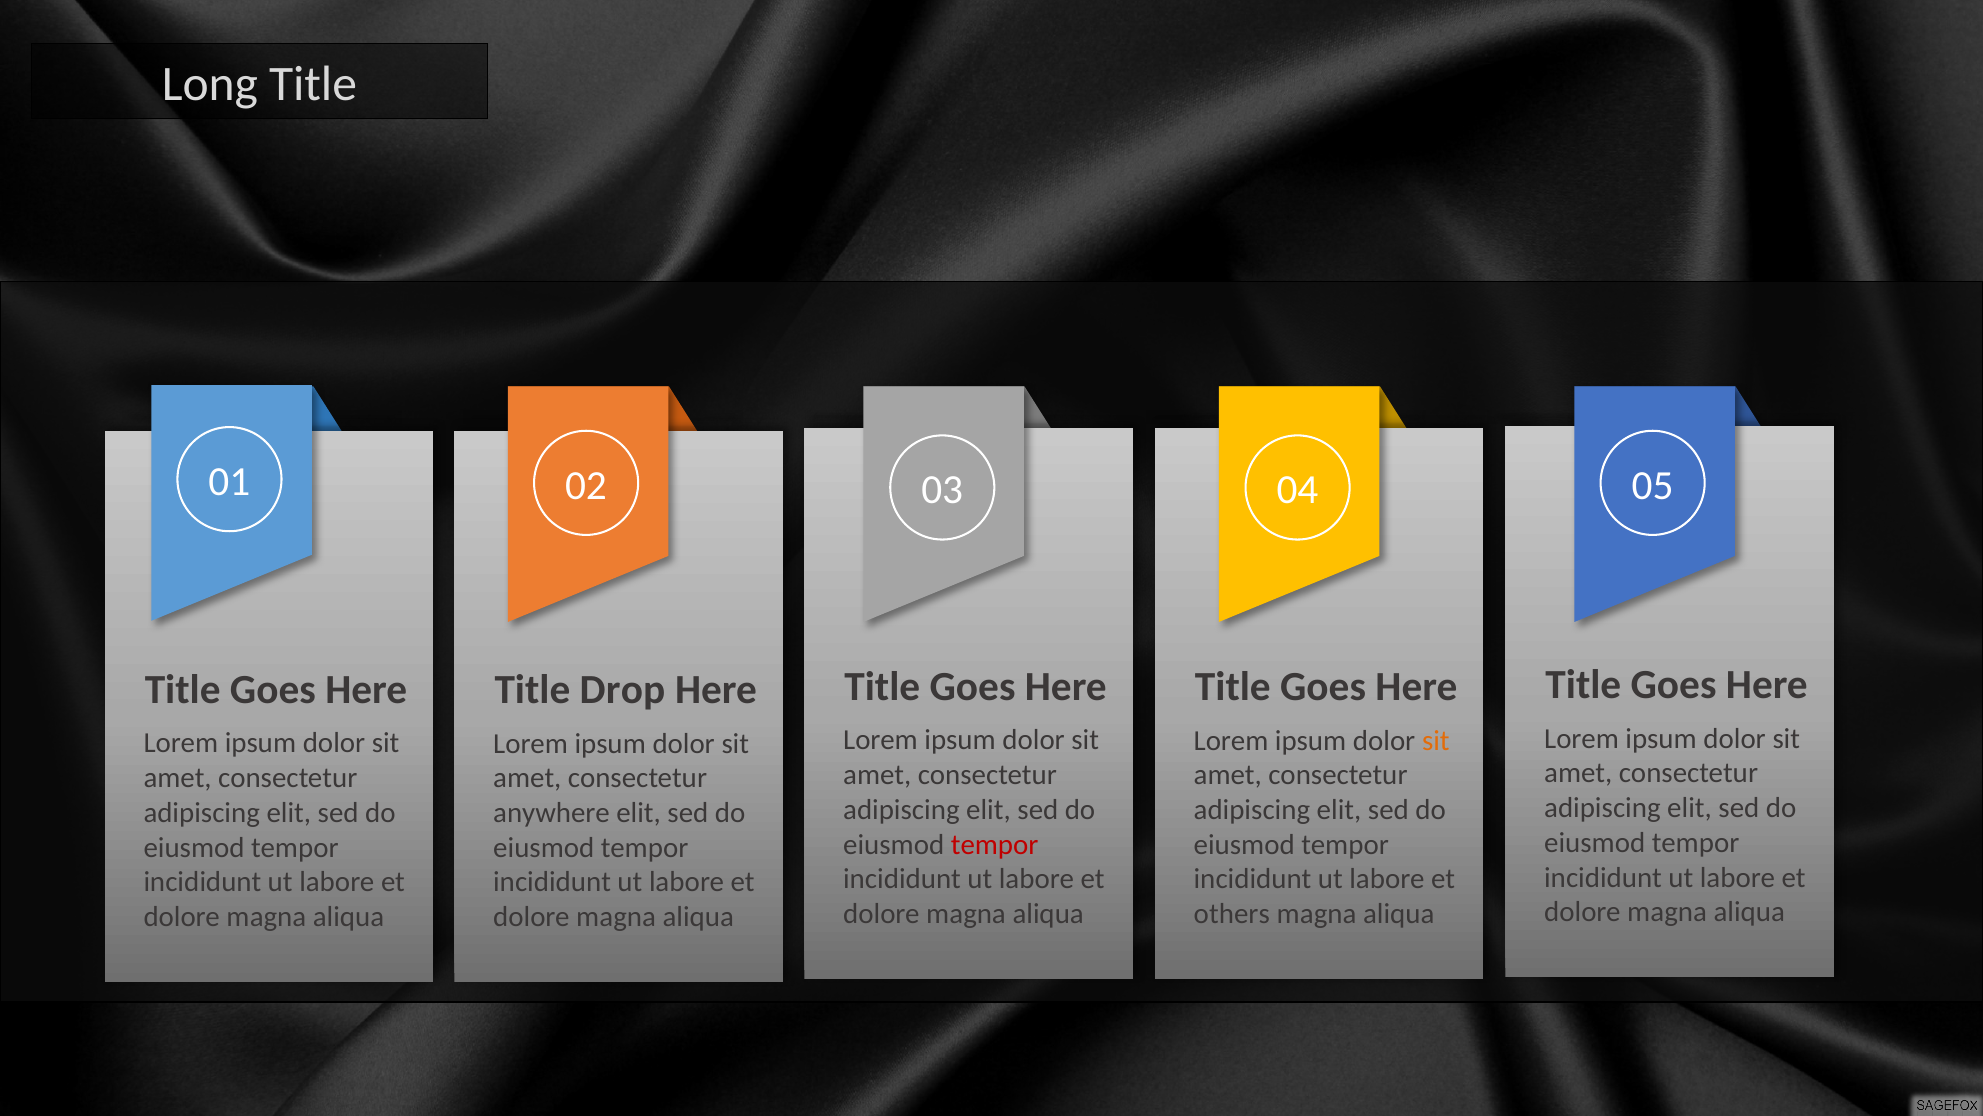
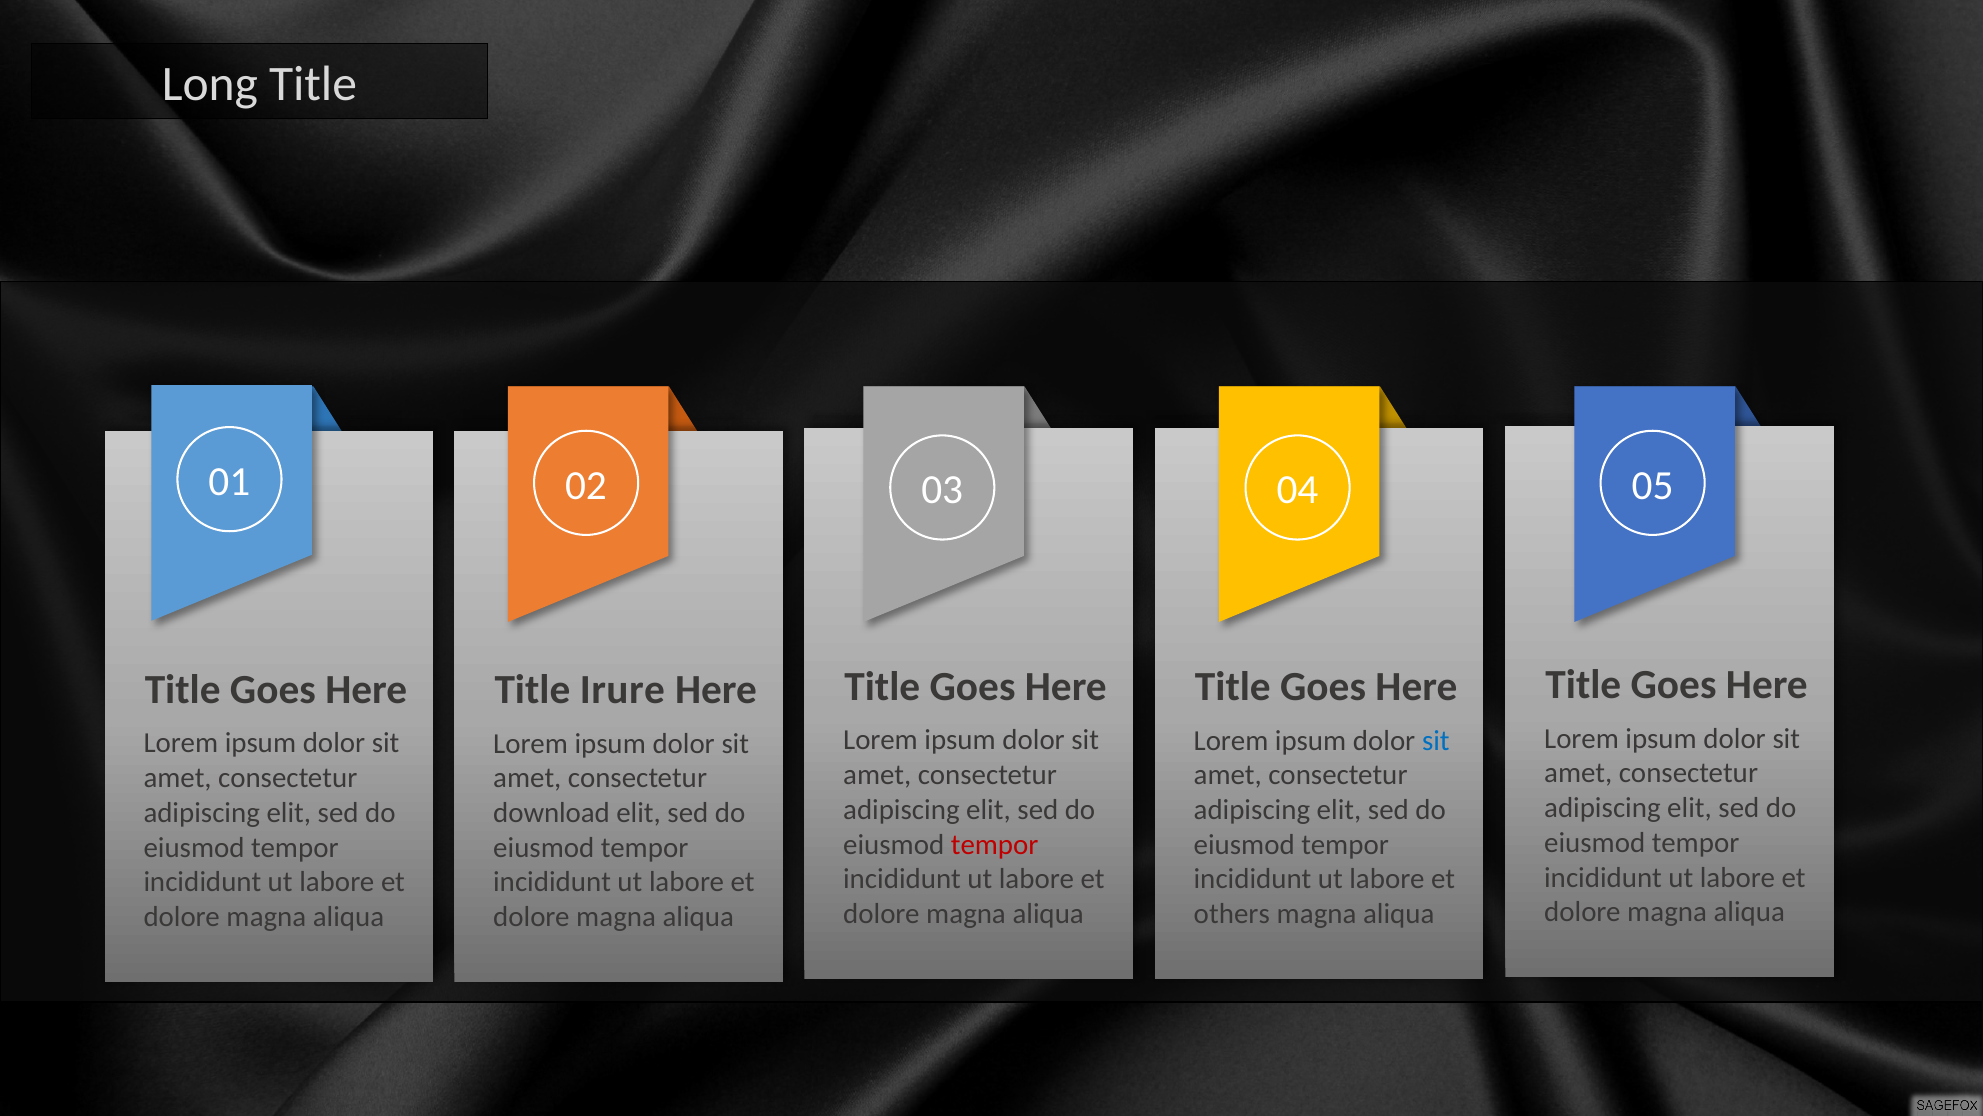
Drop: Drop -> Irure
sit at (1436, 740) colour: orange -> blue
anywhere: anywhere -> download
